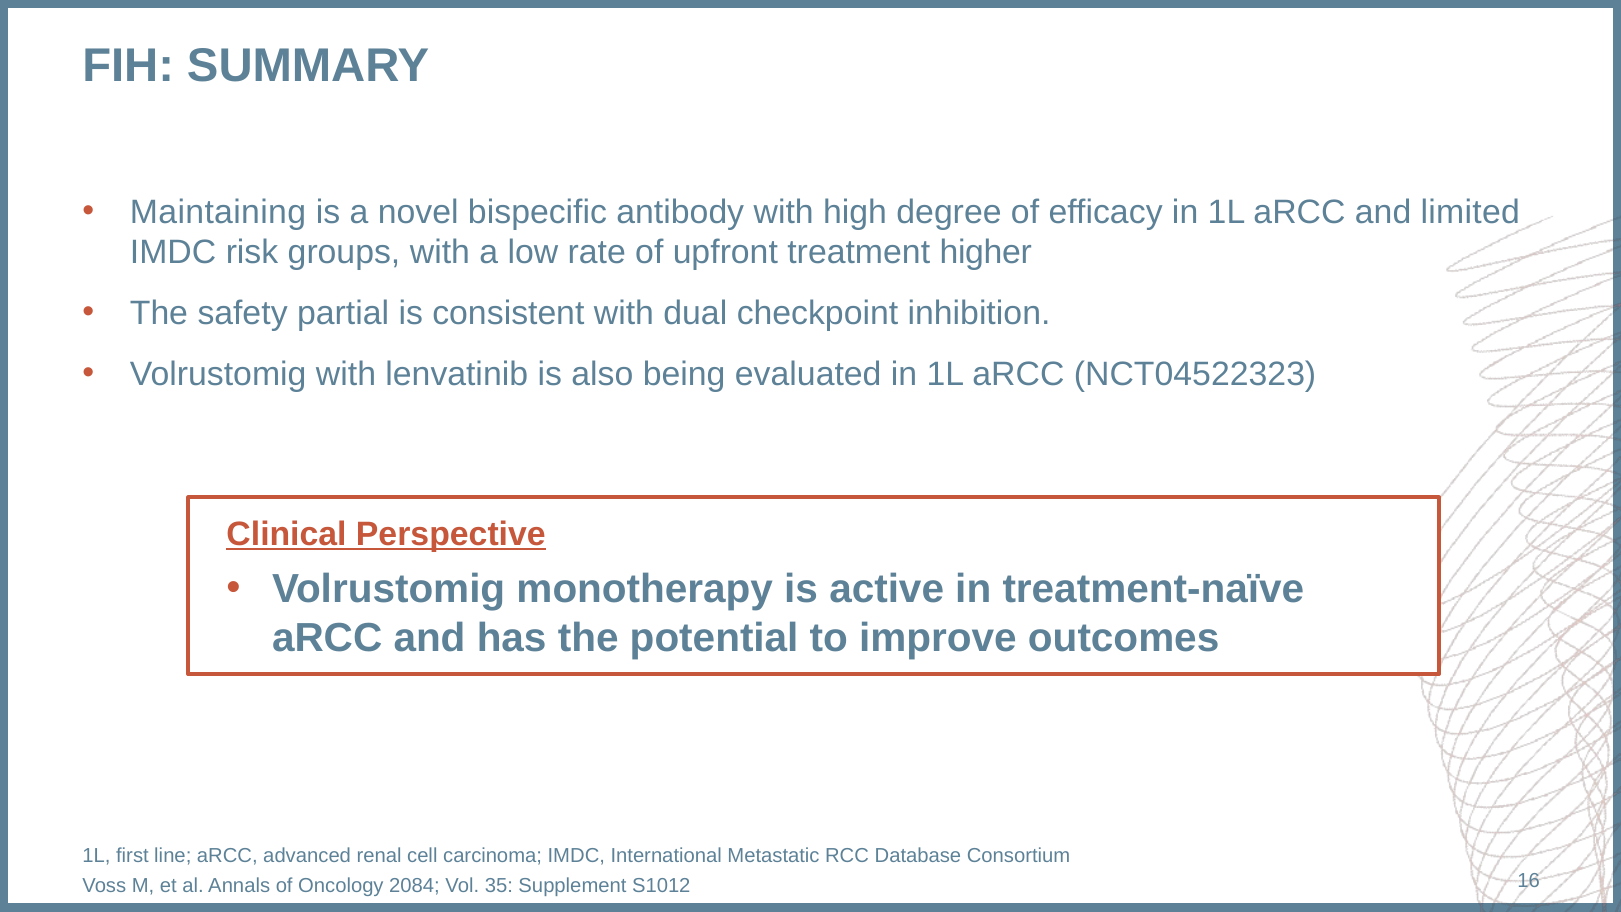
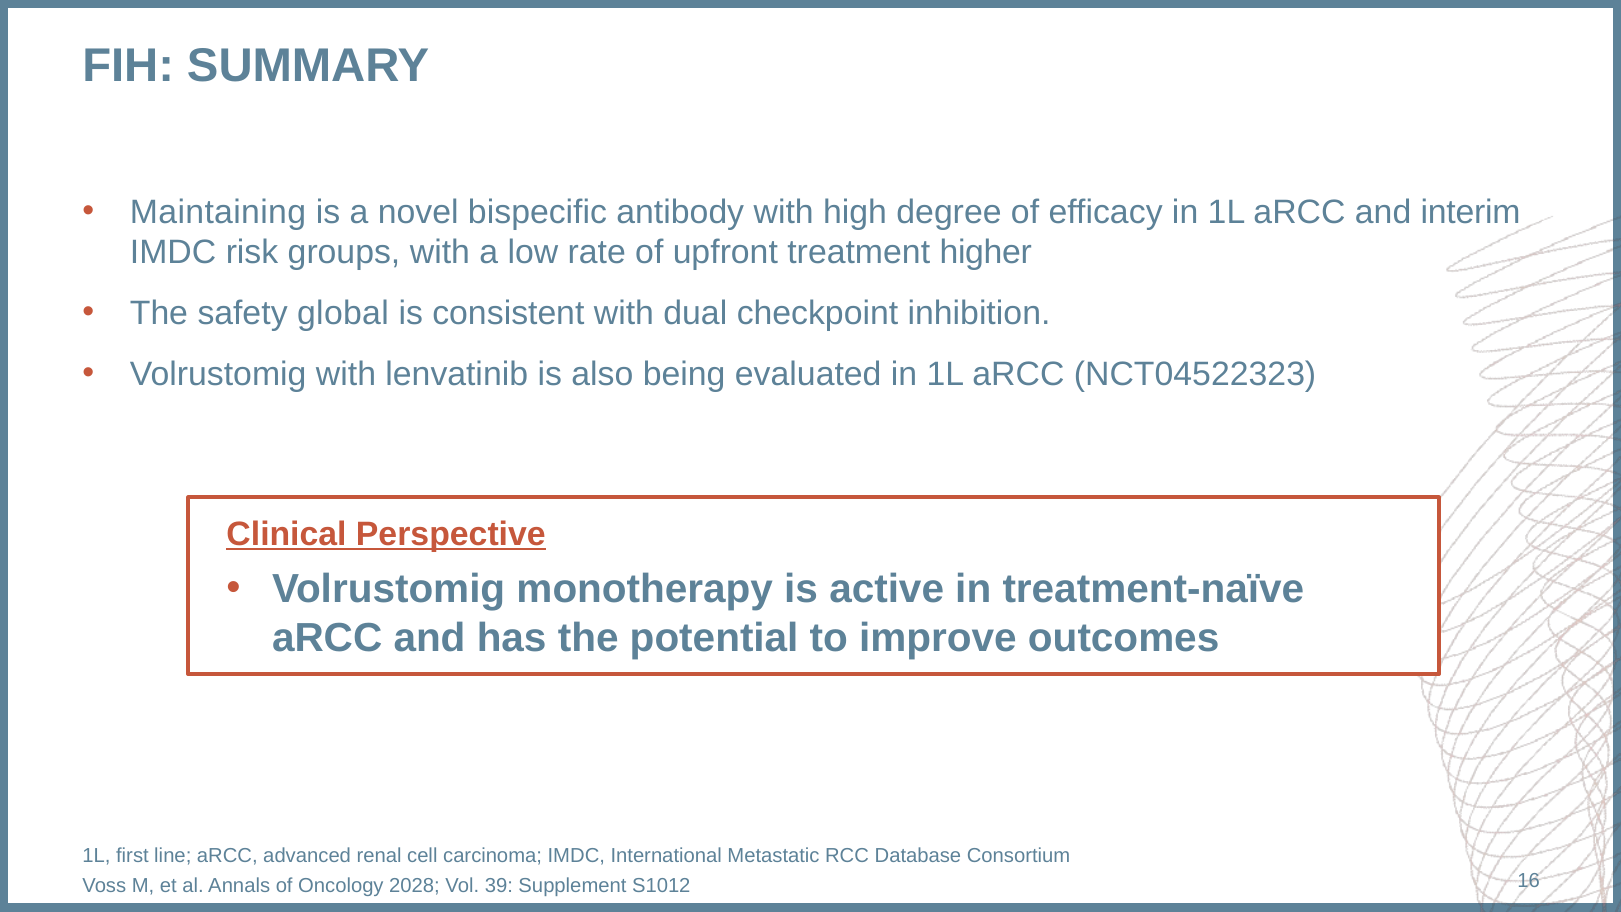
limited: limited -> interim
partial: partial -> global
2084: 2084 -> 2028
35: 35 -> 39
